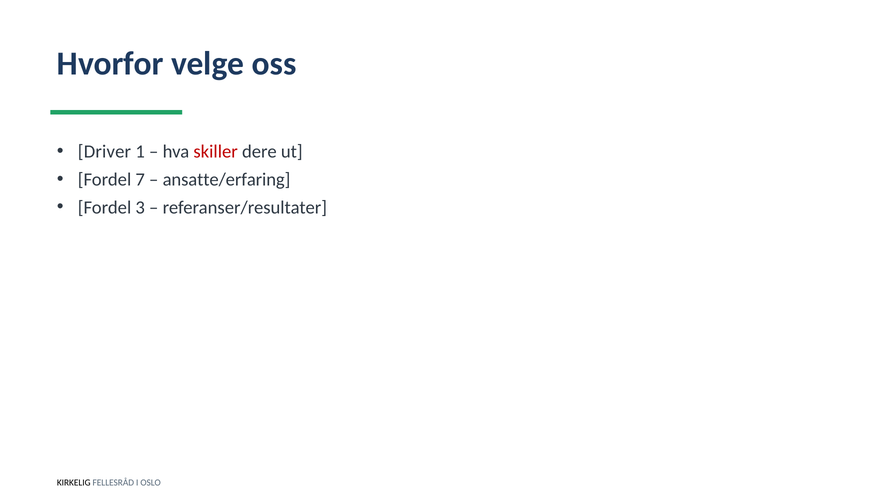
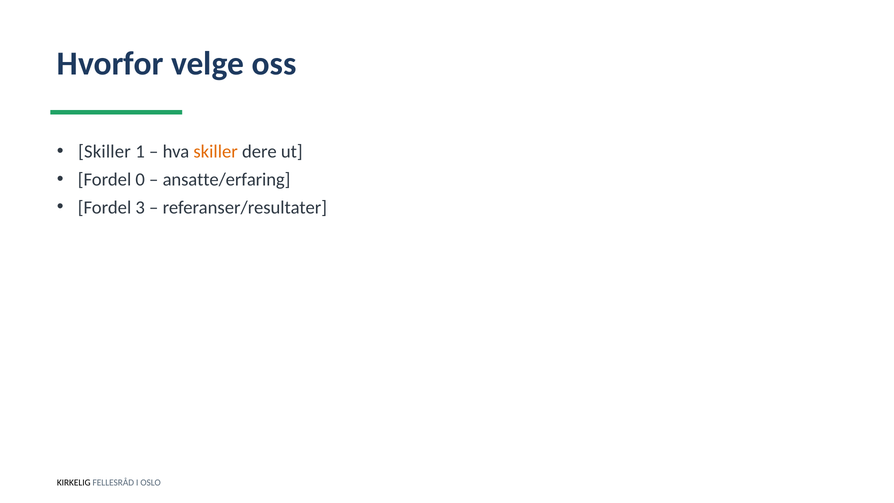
Driver at (104, 151): Driver -> Skiller
skiller at (216, 151) colour: red -> orange
7: 7 -> 0
